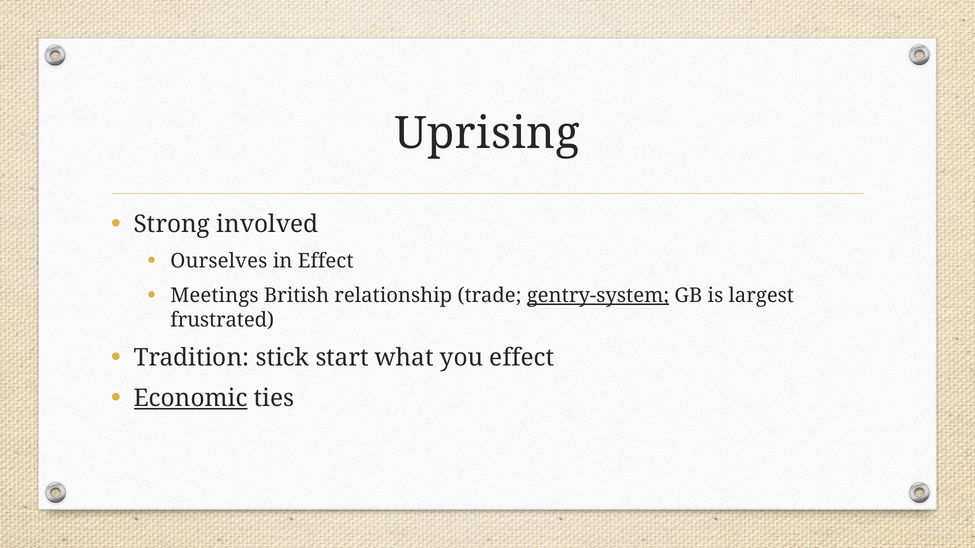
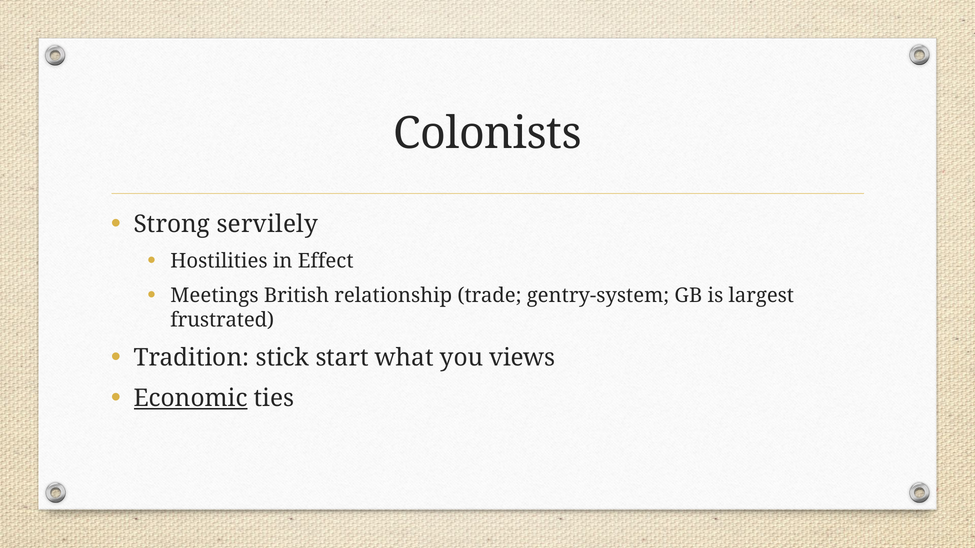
Uprising: Uprising -> Colonists
involved: involved -> servilely
Ourselves: Ourselves -> Hostilities
gentry-system underline: present -> none
you effect: effect -> views
